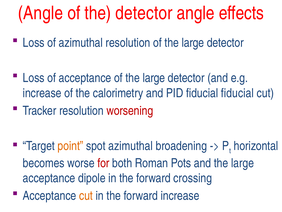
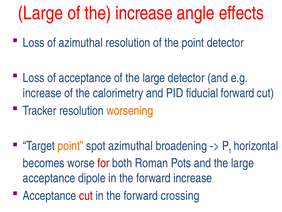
Angle at (40, 13): Angle -> Large
the detector: detector -> increase
large at (193, 43): large -> point
fiducial fiducial: fiducial -> forward
worsening colour: red -> orange
forward crossing: crossing -> increase
cut at (86, 195) colour: orange -> red
forward increase: increase -> crossing
